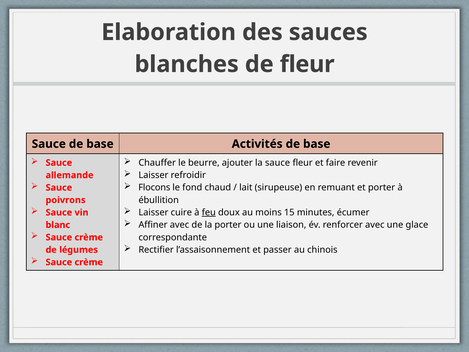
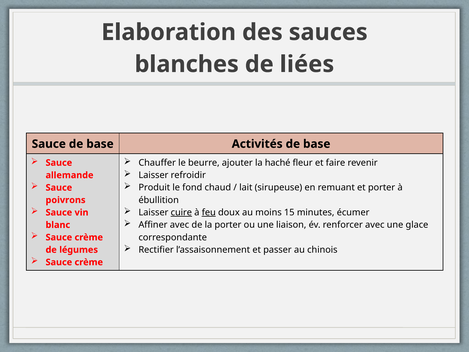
de fleur: fleur -> liées
la sauce: sauce -> haché
Flocons: Flocons -> Produit
cuire underline: none -> present
